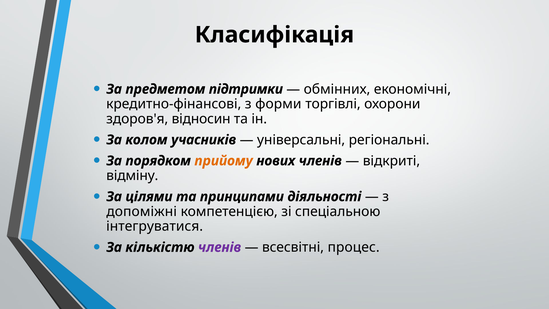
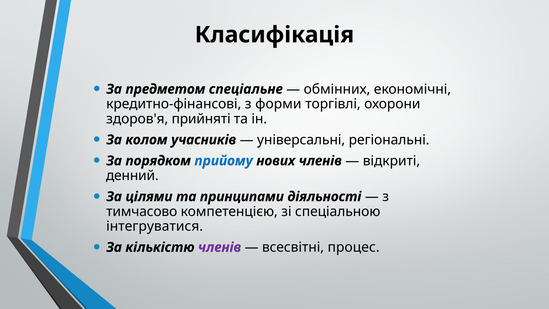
підтримки: підтримки -> спеціальне
відносин: відносин -> прийняті
прийому colour: orange -> blue
відміну: відміну -> денний
допоміжні: допоміжні -> тимчасово
